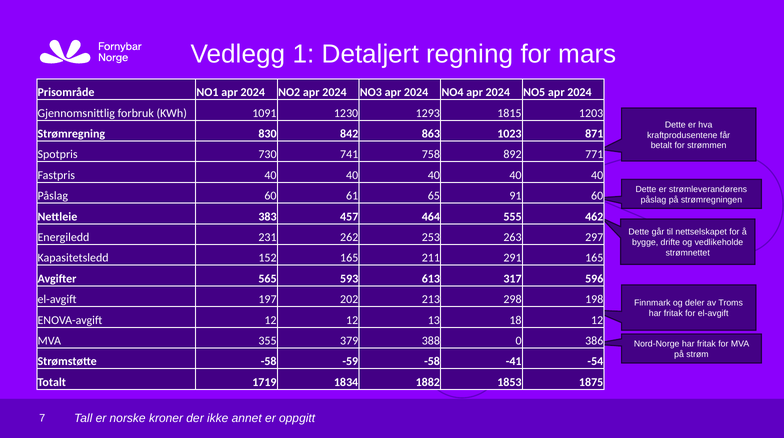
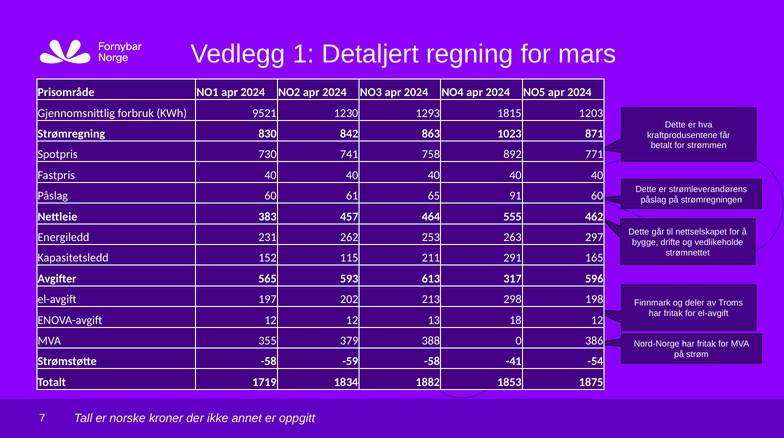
1091: 1091 -> 9521
152 165: 165 -> 115
